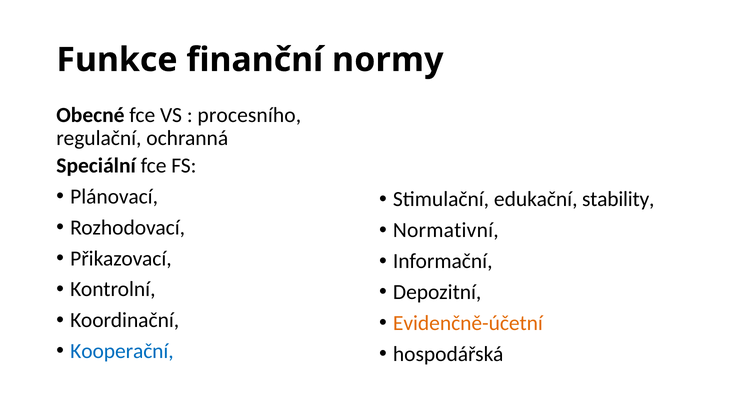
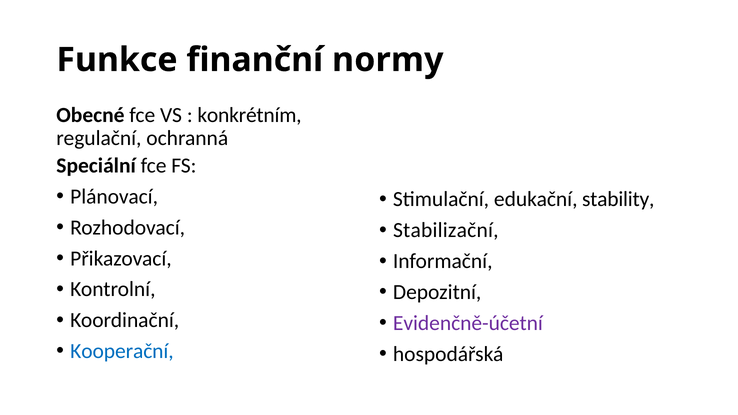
procesního: procesního -> konkrétním
Normativní: Normativní -> Stabilizační
Evidenčně-účetní colour: orange -> purple
